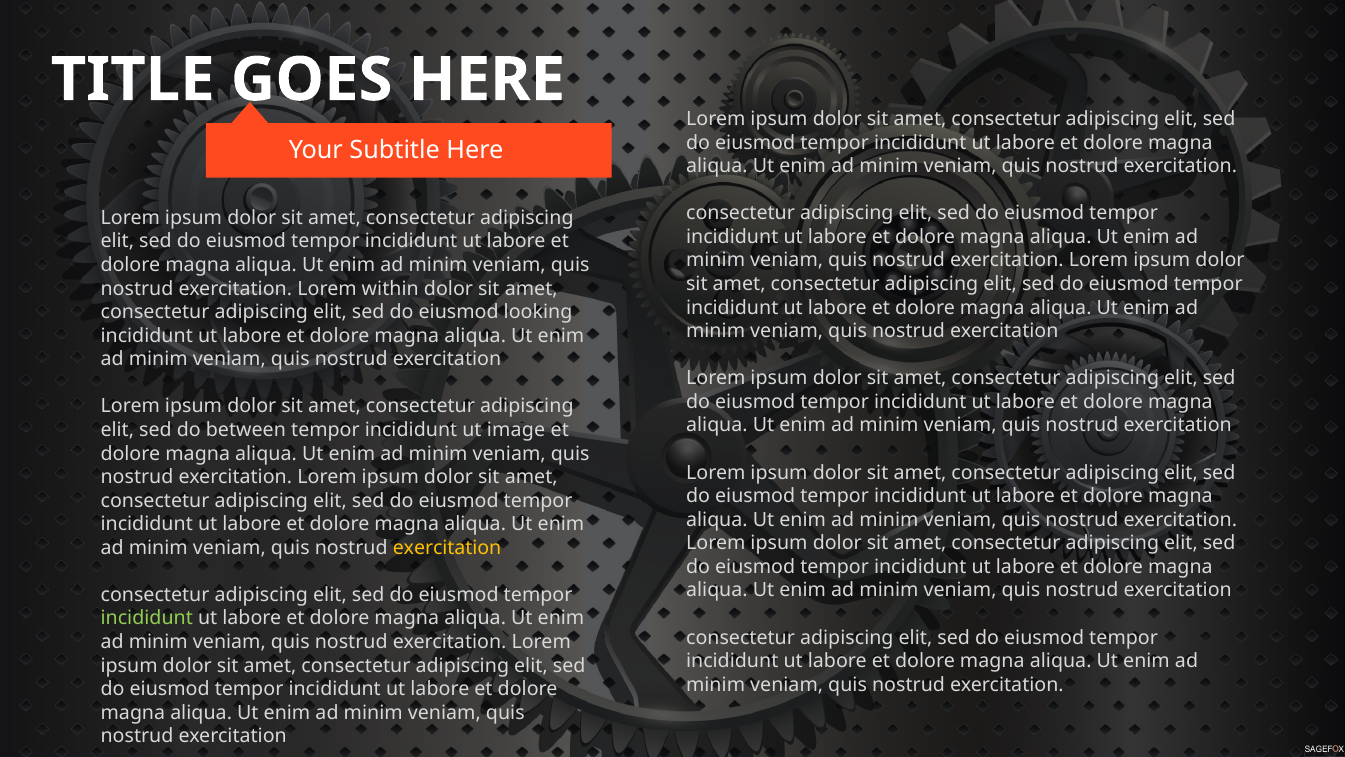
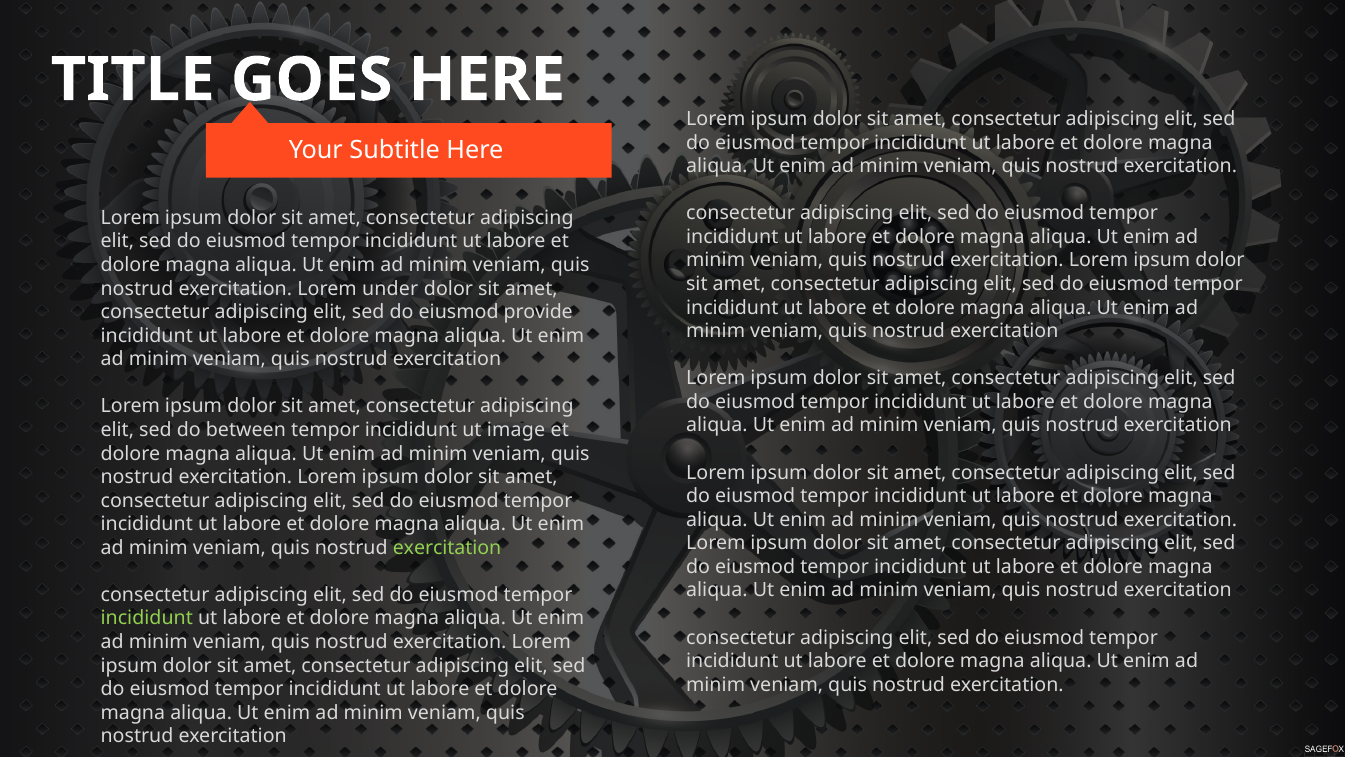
within: within -> under
looking: looking -> provide
exercitation at (447, 547) colour: yellow -> light green
